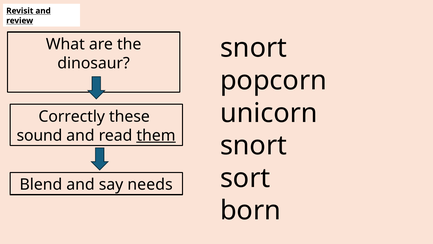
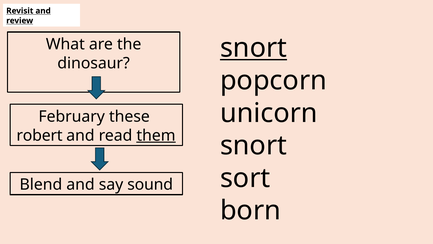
snort at (254, 48) underline: none -> present
Correctly: Correctly -> February
sound: sound -> robert
needs: needs -> sound
